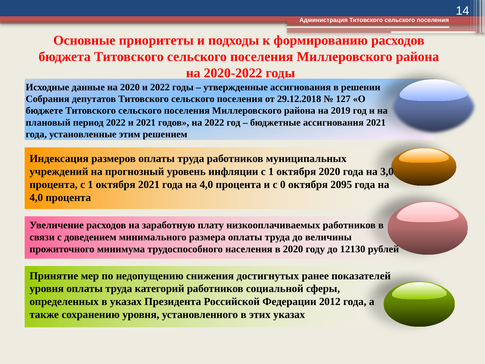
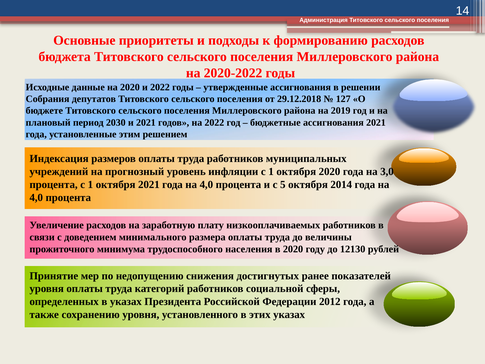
период 2022: 2022 -> 2030
0: 0 -> 5
2095: 2095 -> 2014
